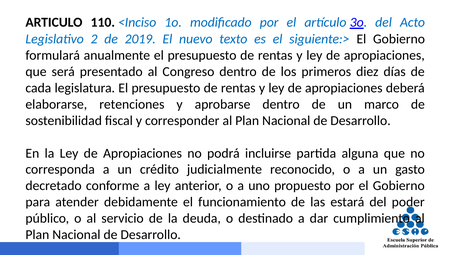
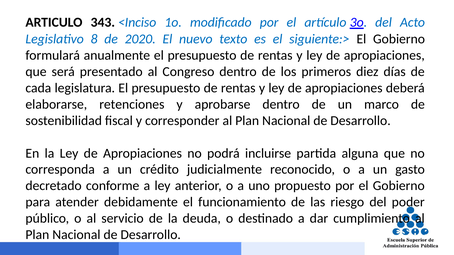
110: 110 -> 343
2: 2 -> 8
2019: 2019 -> 2020
estará: estará -> riesgo
